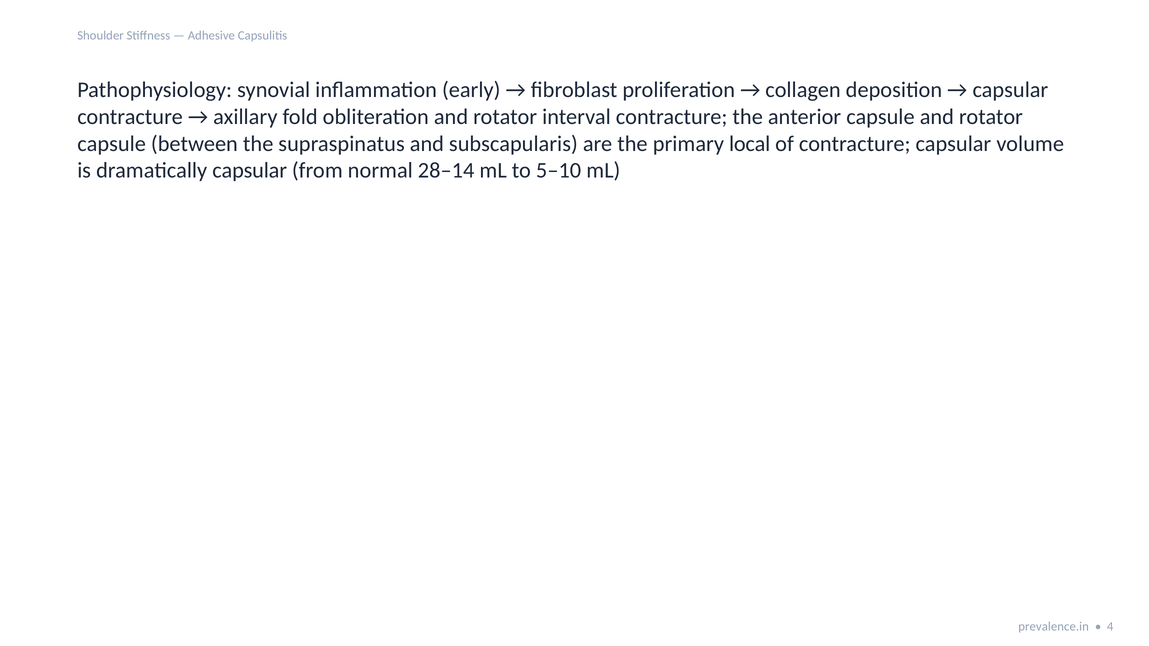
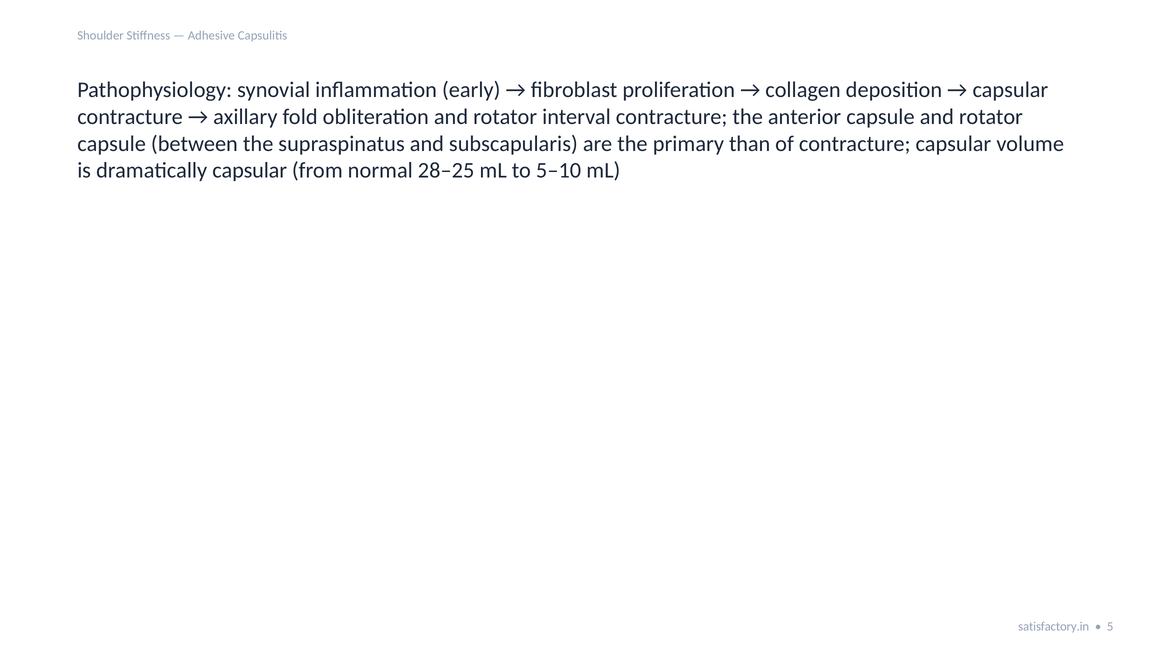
local: local -> than
28–14: 28–14 -> 28–25
prevalence.in: prevalence.in -> satisfactory.in
4: 4 -> 5
